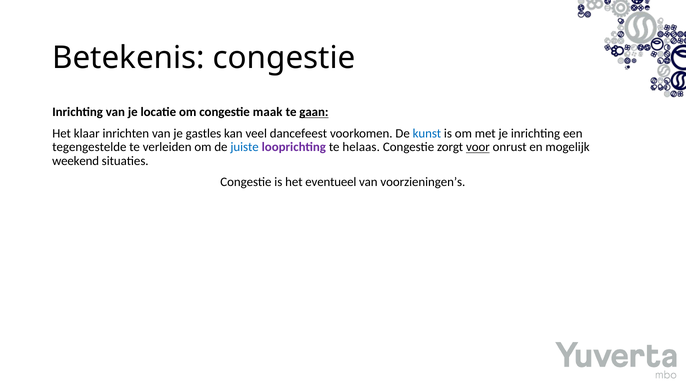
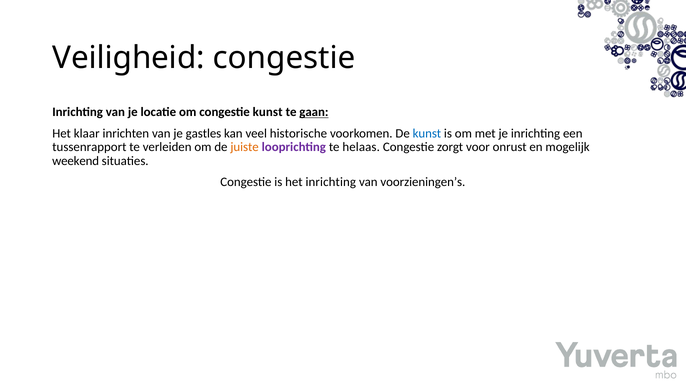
Betekenis: Betekenis -> Veiligheid
congestie maak: maak -> kunst
dancefeest: dancefeest -> historische
tegengestelde: tegengestelde -> tussenrapport
juiste colour: blue -> orange
voor underline: present -> none
het eventueel: eventueel -> inrichting
